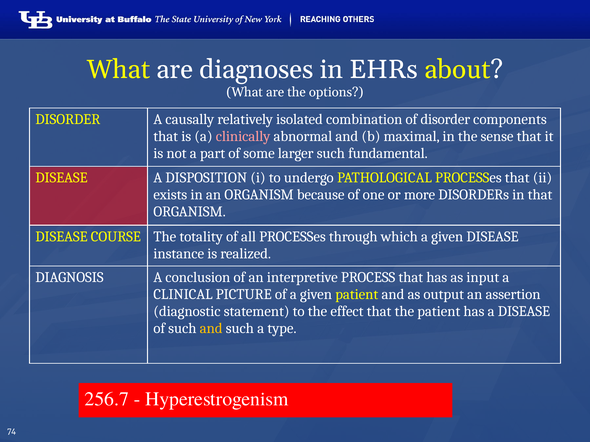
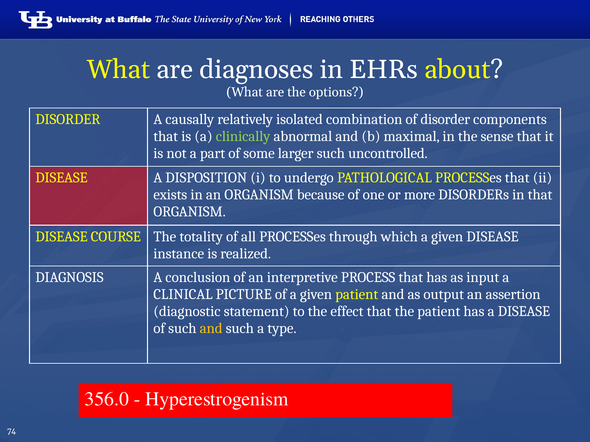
clinically colour: pink -> light green
fundamental: fundamental -> uncontrolled
256.7: 256.7 -> 356.0
